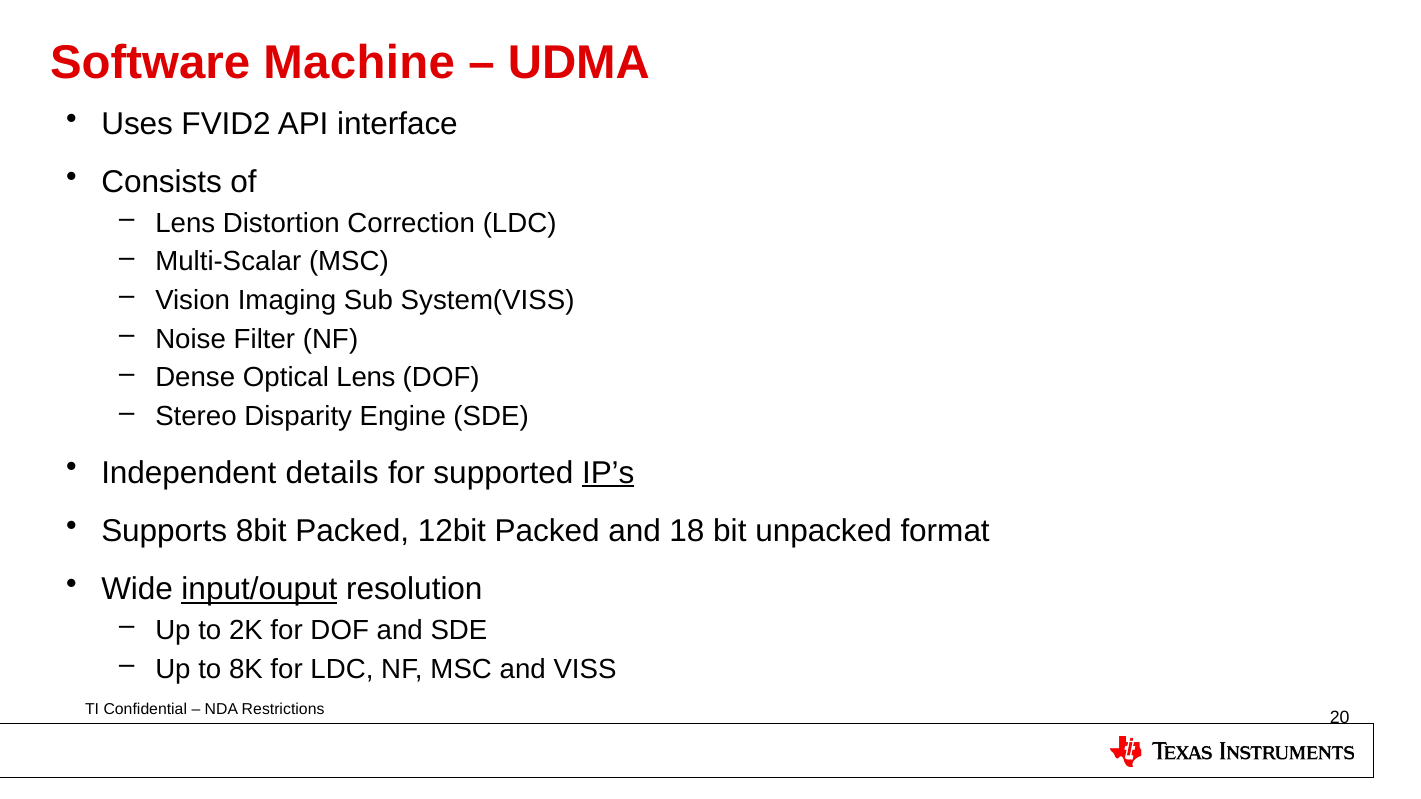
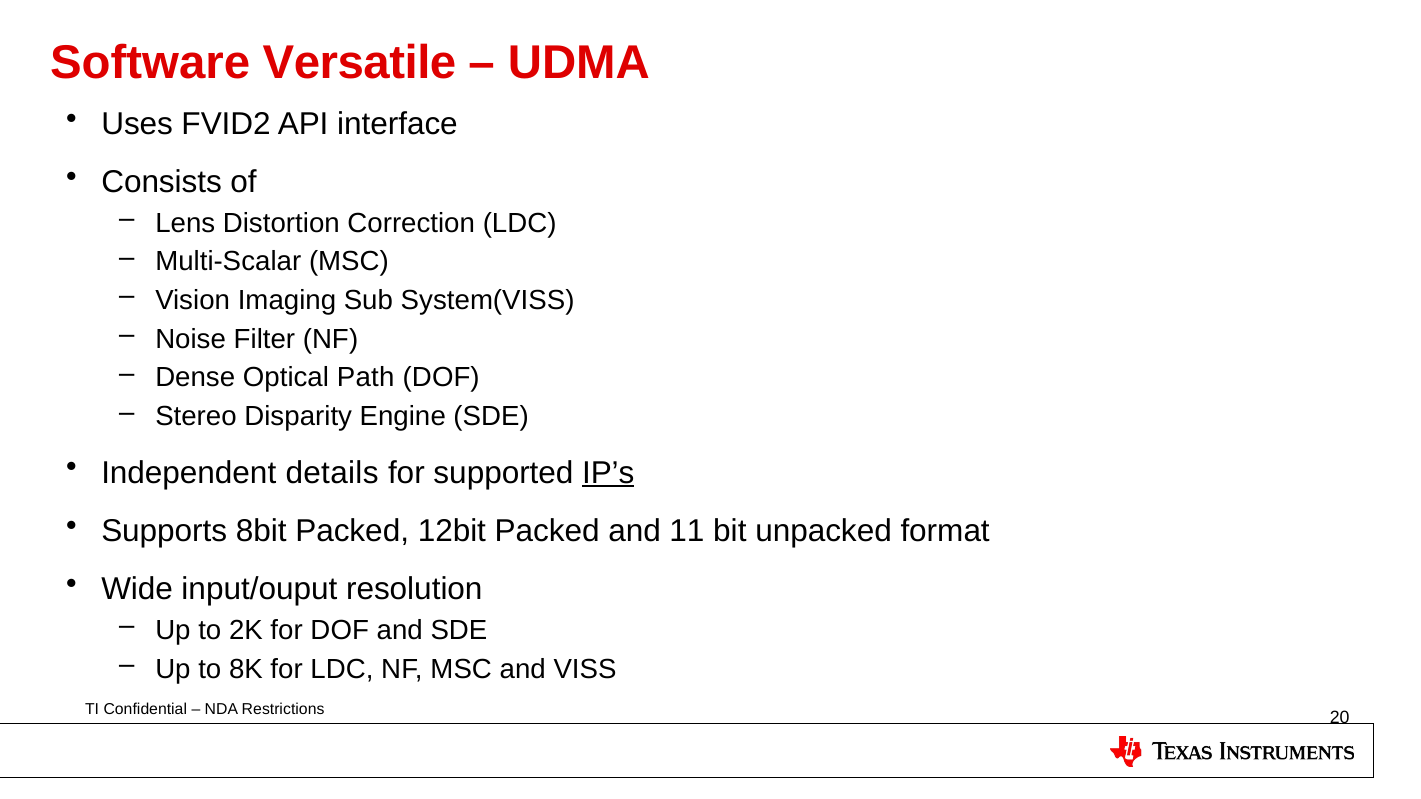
Machine: Machine -> Versatile
Optical Lens: Lens -> Path
18: 18 -> 11
input/ouput underline: present -> none
